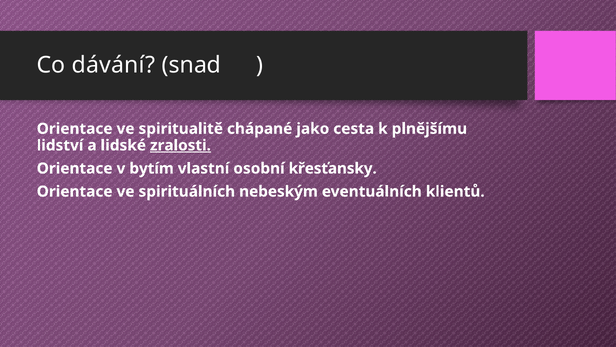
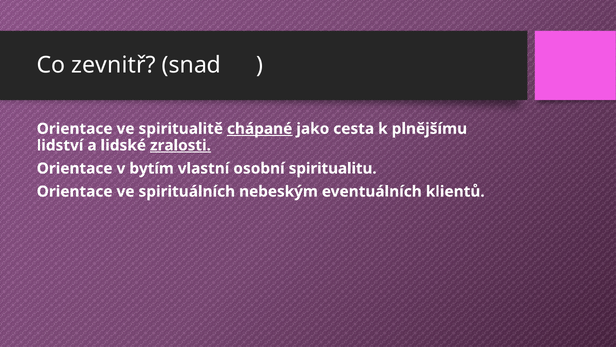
dávání: dávání -> zevnitř
chápané underline: none -> present
křesťansky: křesťansky -> spiritualitu
